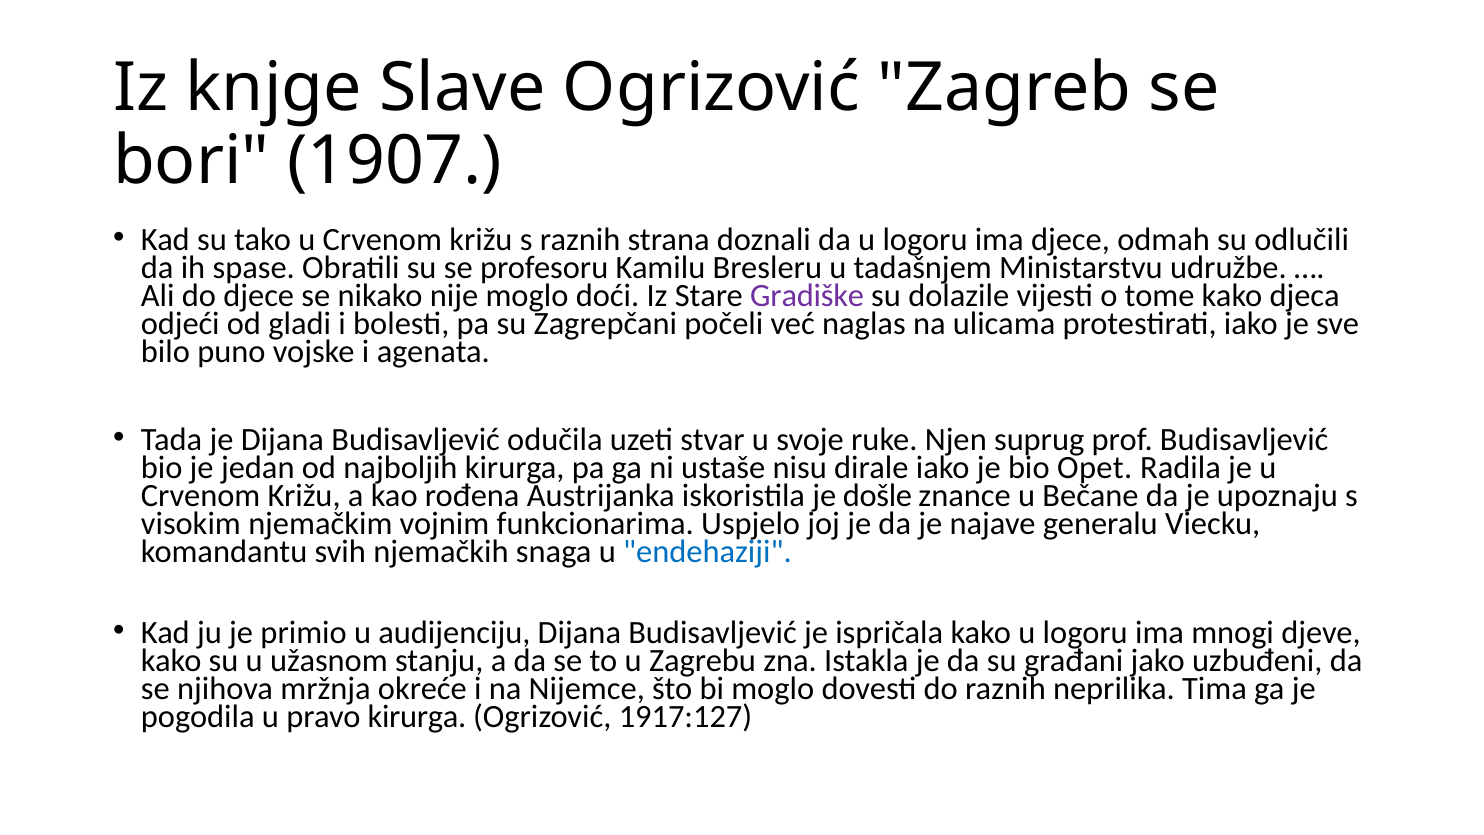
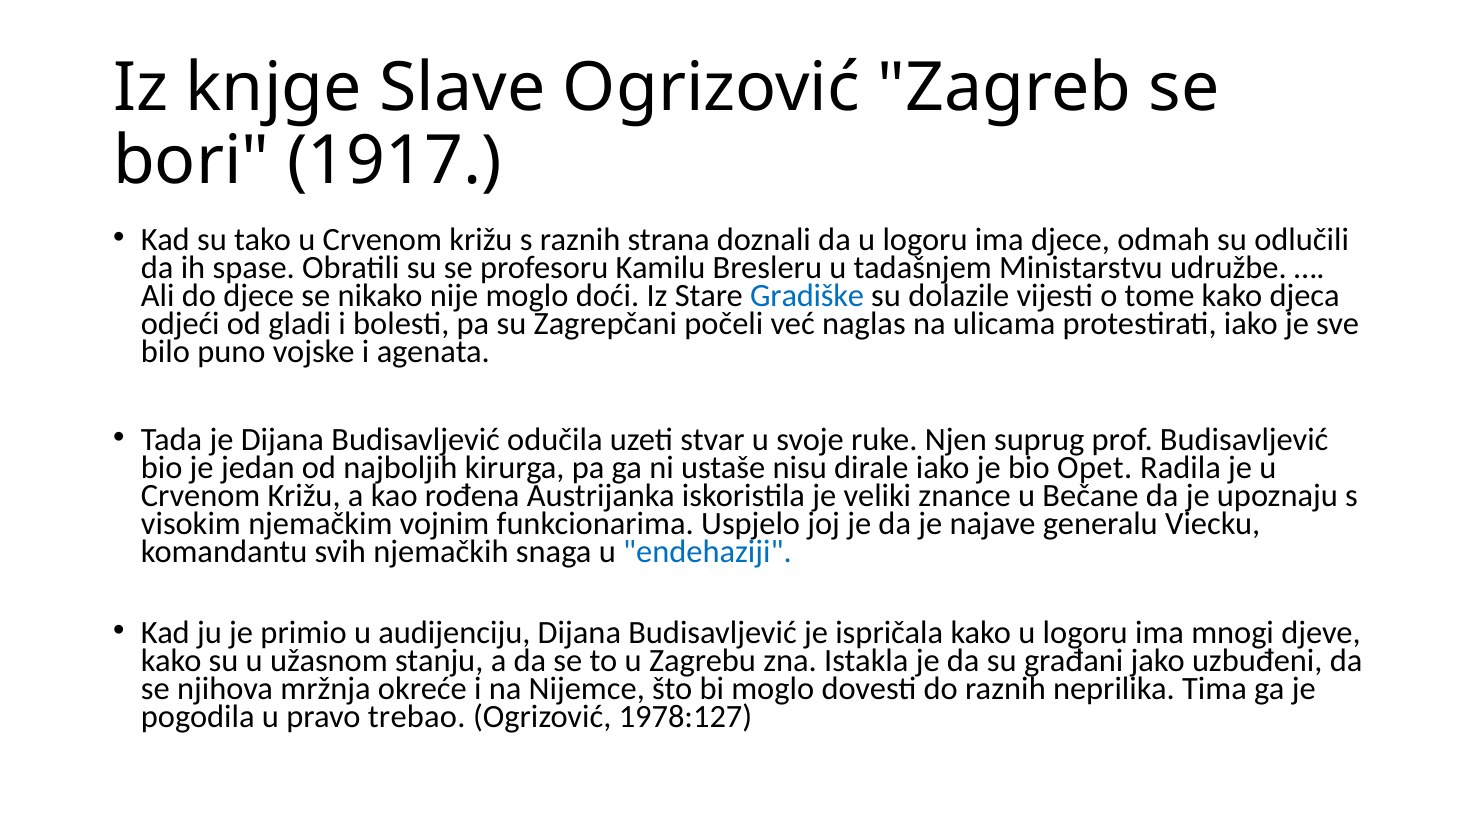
1907: 1907 -> 1917
Gradiške colour: purple -> blue
došle: došle -> veliki
pravo kirurga: kirurga -> trebao
1917:127: 1917:127 -> 1978:127
